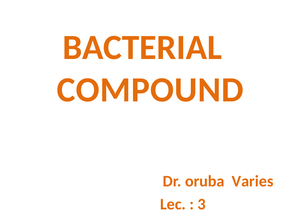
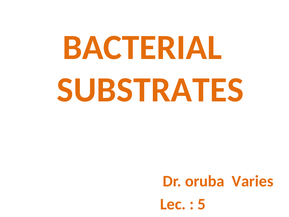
COMPOUND: COMPOUND -> SUBSTRATES
3: 3 -> 5
